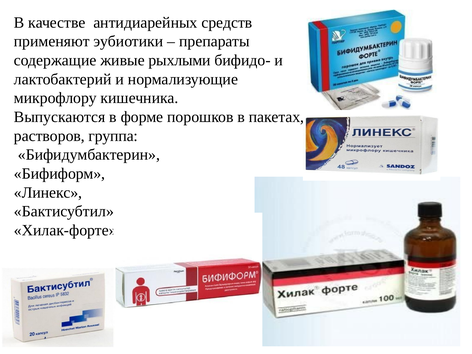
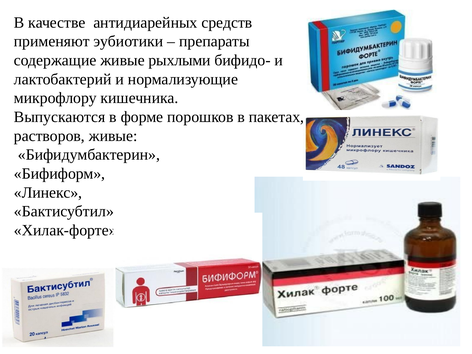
растворов группа: группа -> живые
